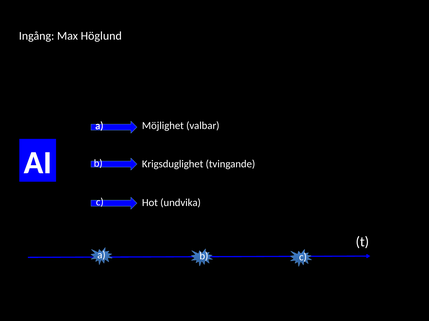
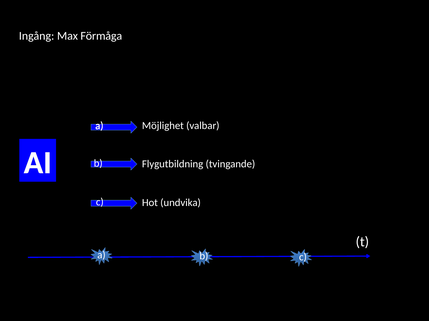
Höglund: Höglund -> Förmåga
Krigsduglighet: Krigsduglighet -> Flygutbildning
